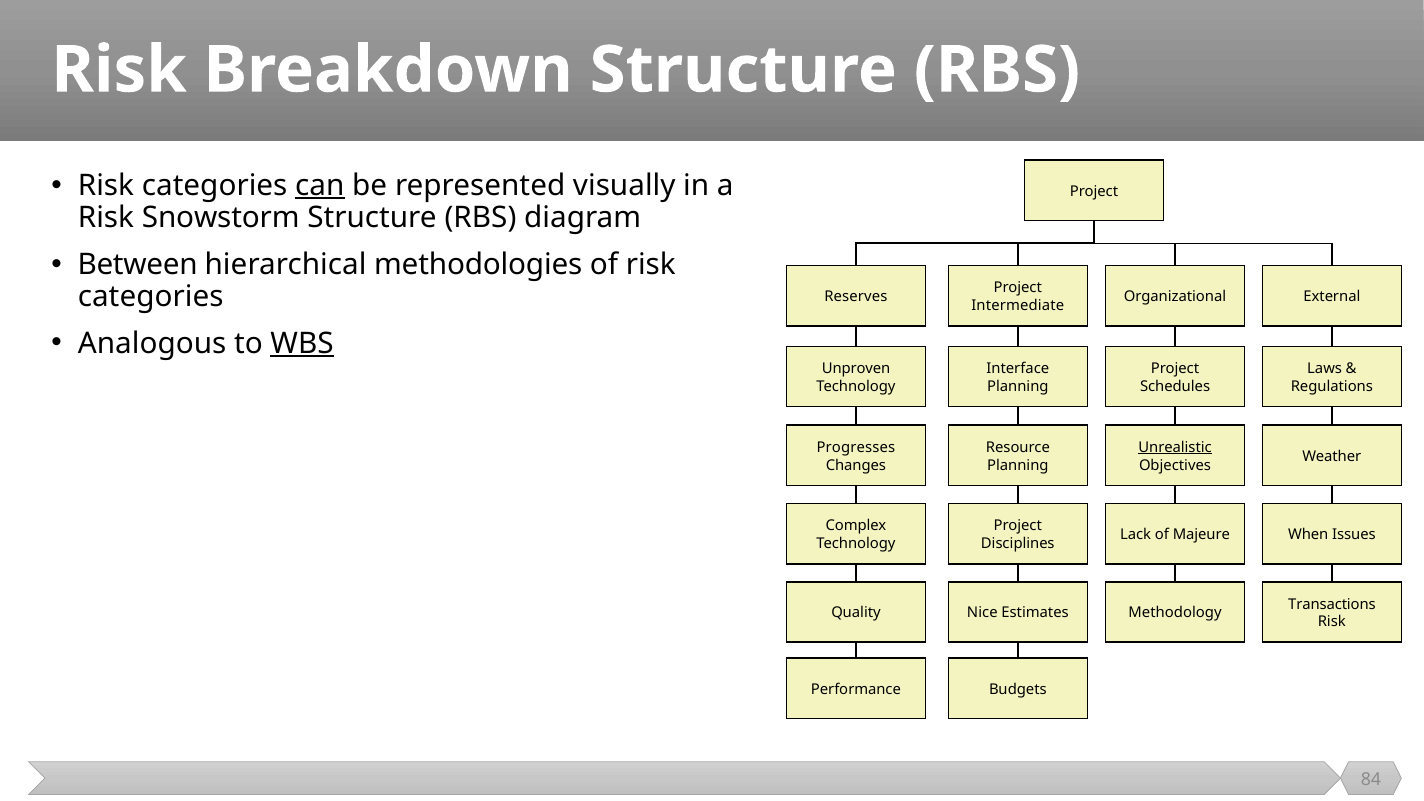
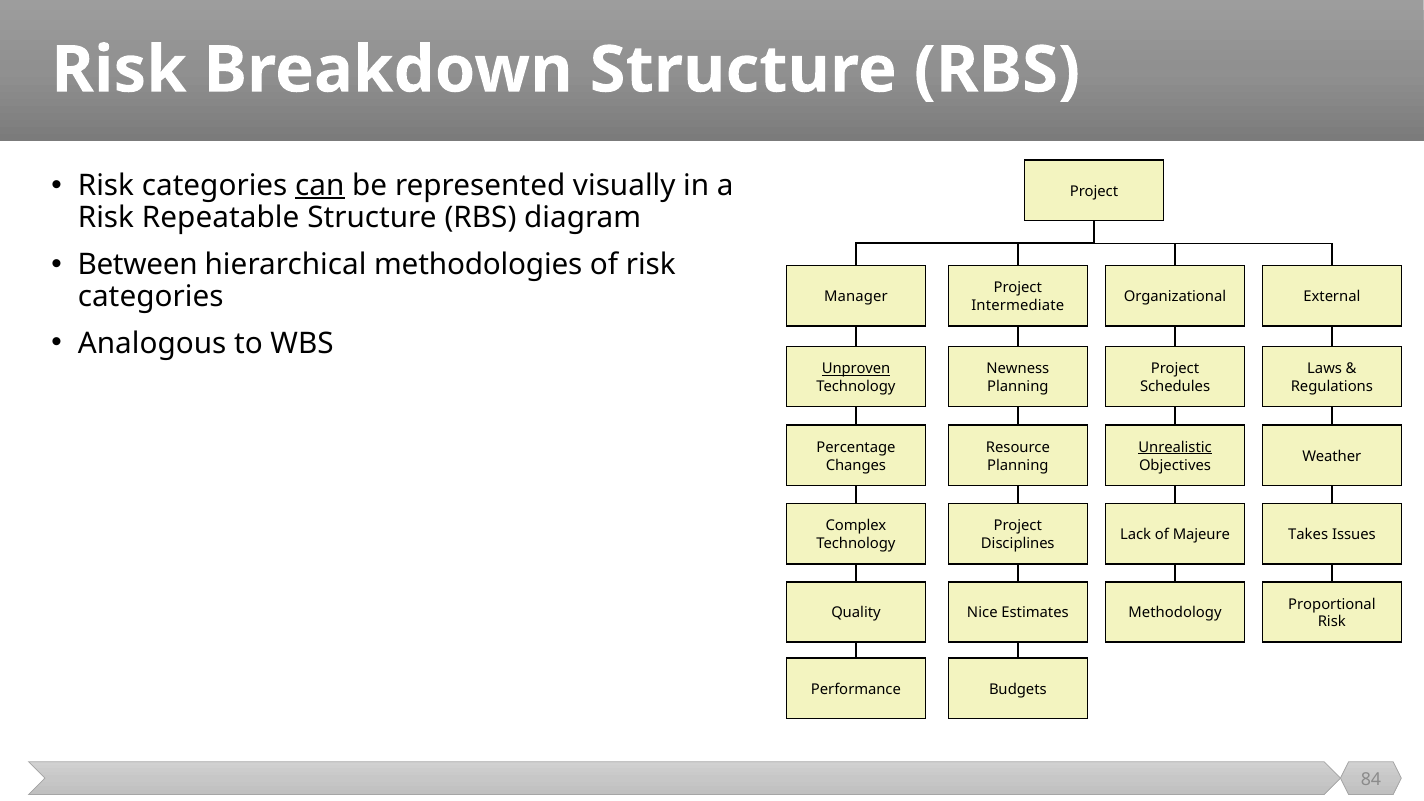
Snowstorm: Snowstorm -> Repeatable
Reserves: Reserves -> Manager
WBS underline: present -> none
Unproven underline: none -> present
Interface: Interface -> Newness
Progresses: Progresses -> Percentage
When: When -> Takes
Transactions: Transactions -> Proportional
